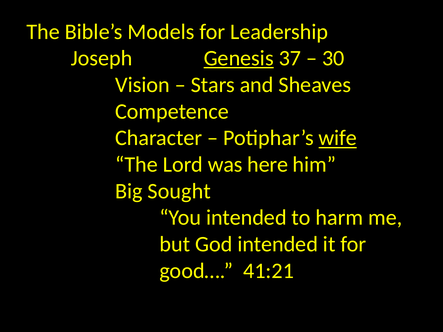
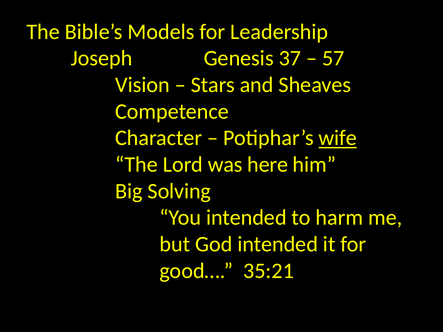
Genesis underline: present -> none
30: 30 -> 57
Sought: Sought -> Solving
41:21: 41:21 -> 35:21
